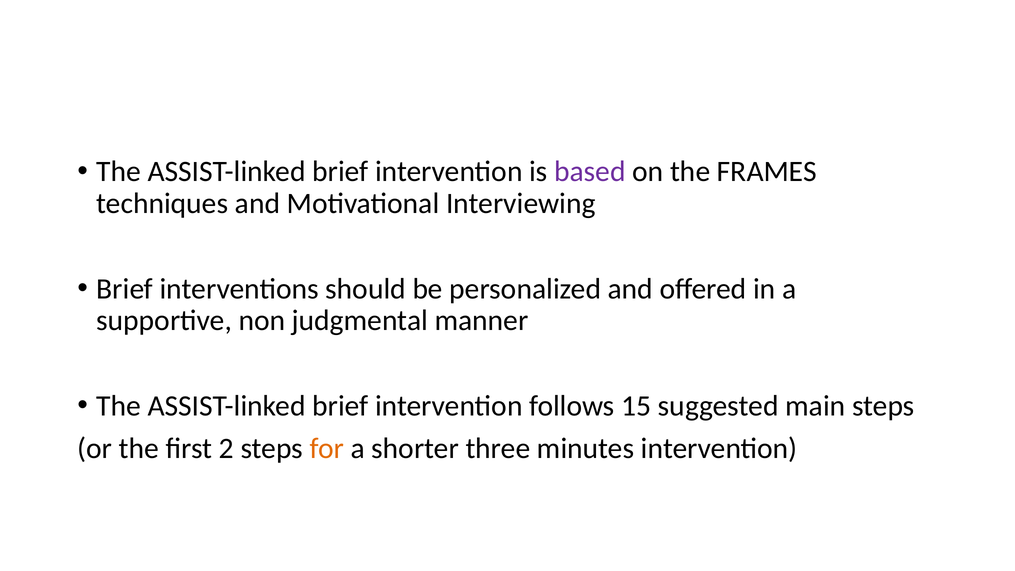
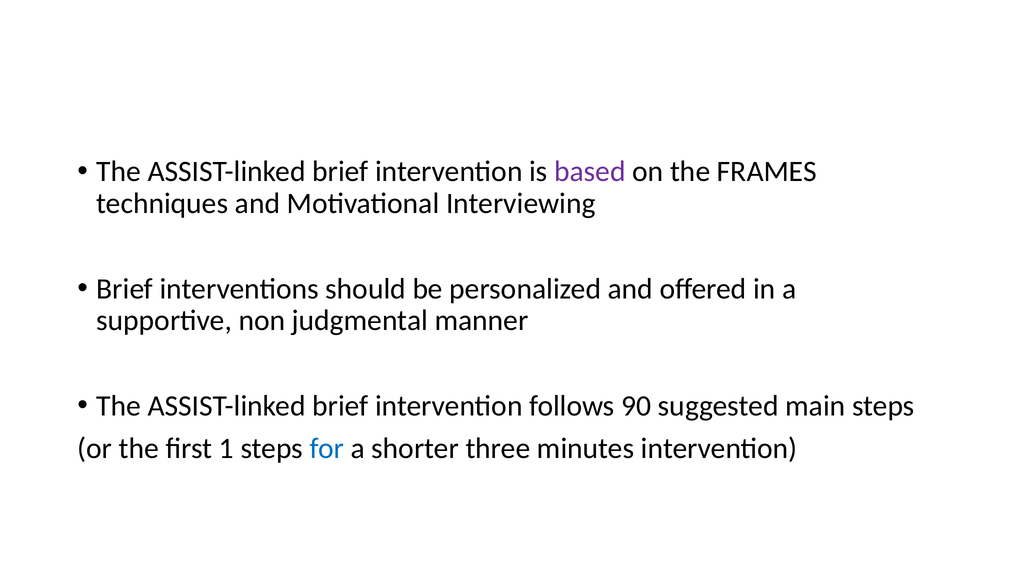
15: 15 -> 90
2: 2 -> 1
for colour: orange -> blue
